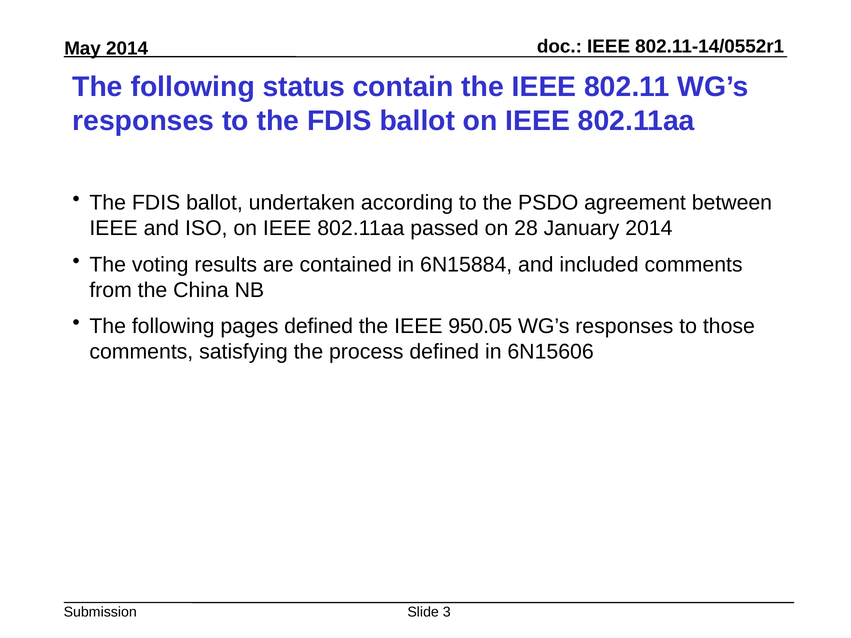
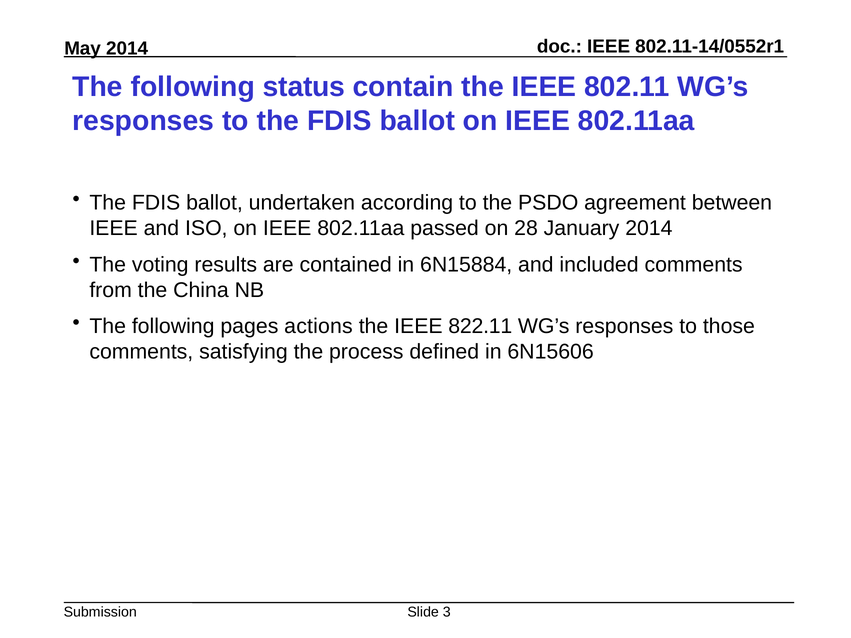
pages defined: defined -> actions
950.05: 950.05 -> 822.11
